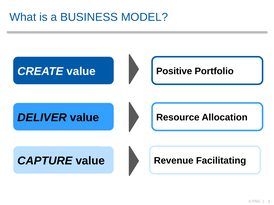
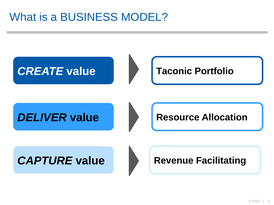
Positive: Positive -> Taconic
